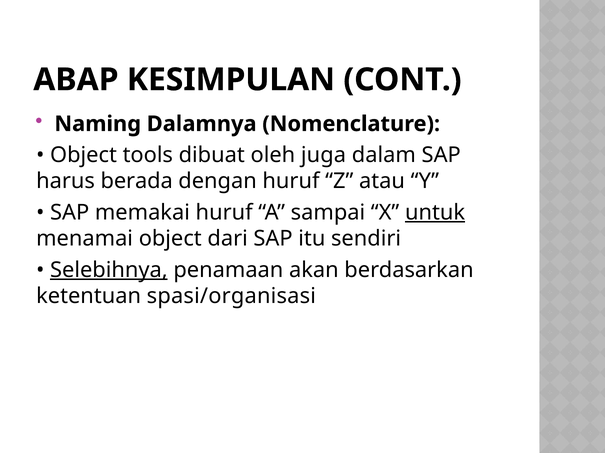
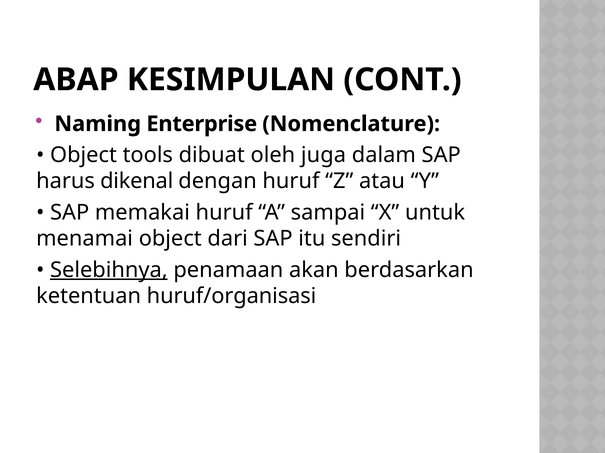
Dalamnya: Dalamnya -> Enterprise
berada: berada -> dikenal
untuk underline: present -> none
spasi/organisasi: spasi/organisasi -> huruf/organisasi
